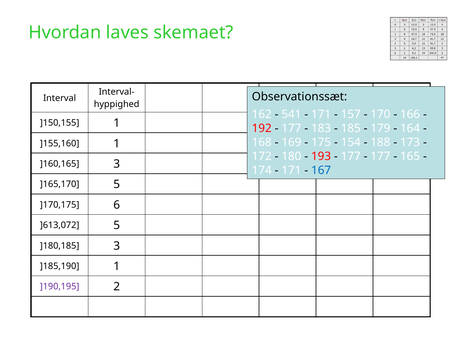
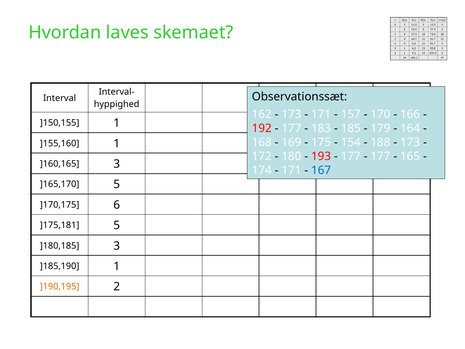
541 at (291, 114): 541 -> 173
]613,072: ]613,072 -> ]175,181
]190,195 colour: purple -> orange
